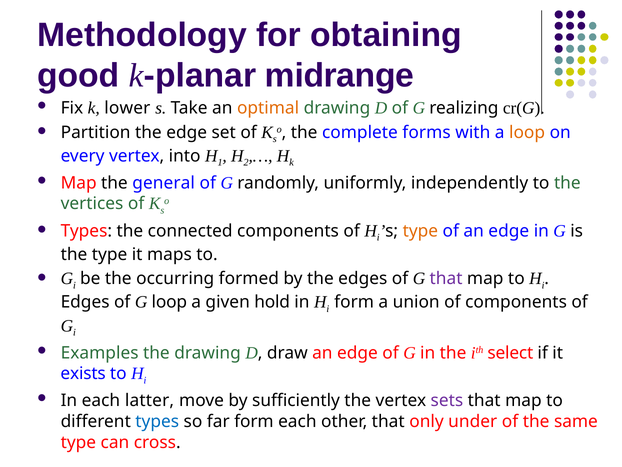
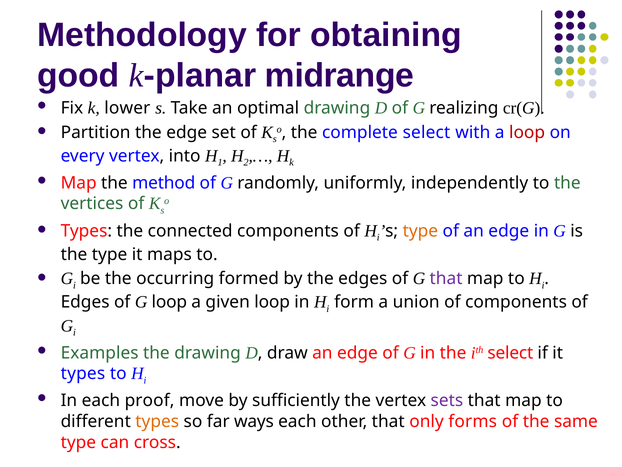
optimal colour: orange -> black
complete forms: forms -> select
loop at (527, 132) colour: orange -> red
general: general -> method
given hold: hold -> loop
exists at (83, 373): exists -> types
latter: latter -> proof
types at (157, 421) colour: blue -> orange
far form: form -> ways
under: under -> forms
